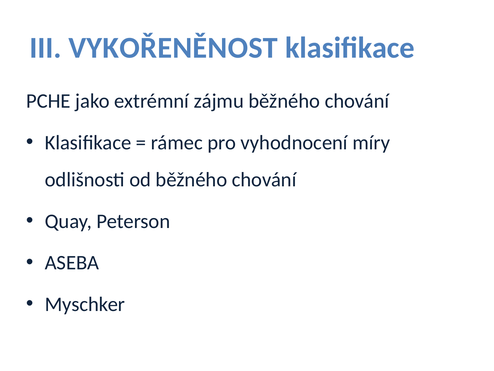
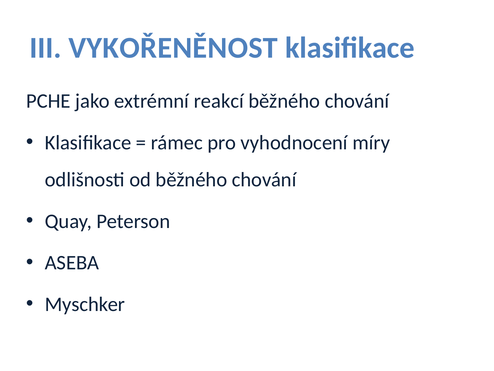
zájmu: zájmu -> reakcí
